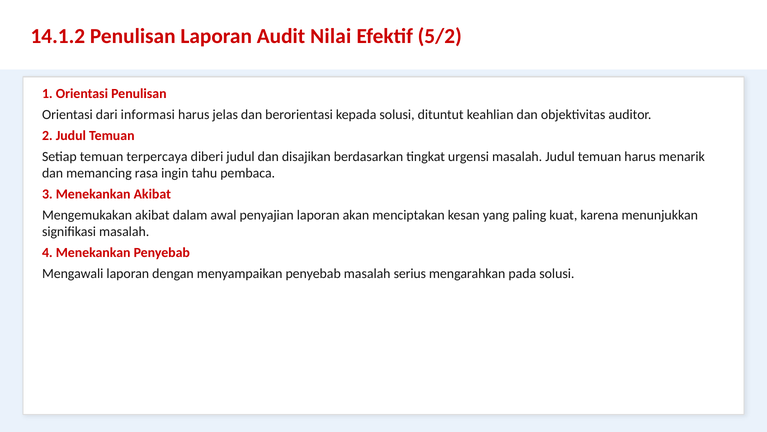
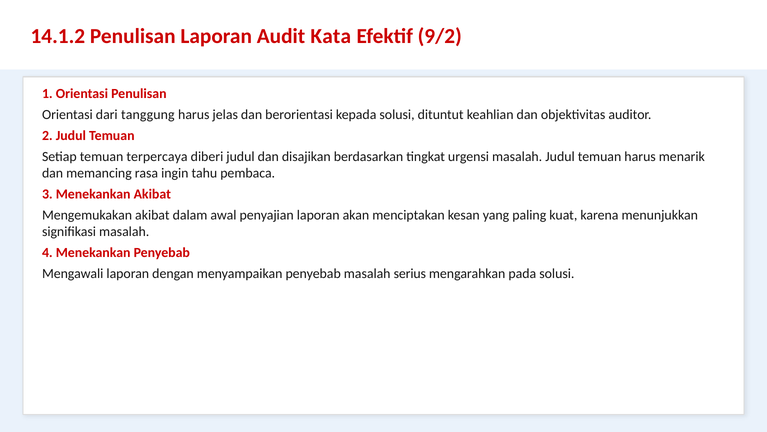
Nilai: Nilai -> Kata
5/2: 5/2 -> 9/2
informasi: informasi -> tanggung
